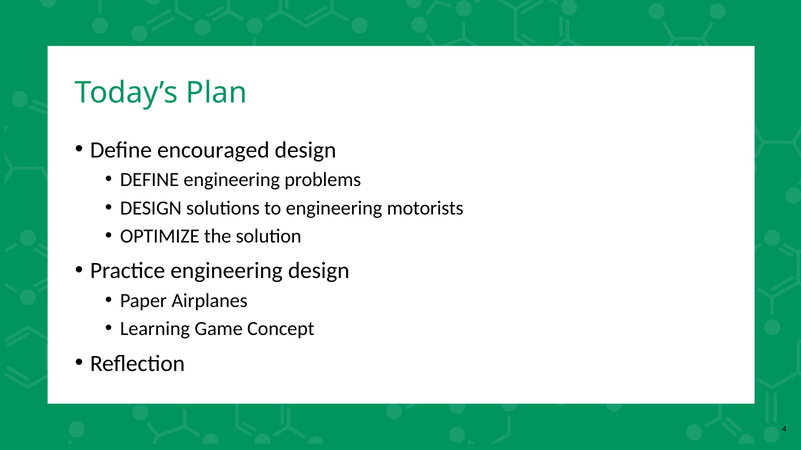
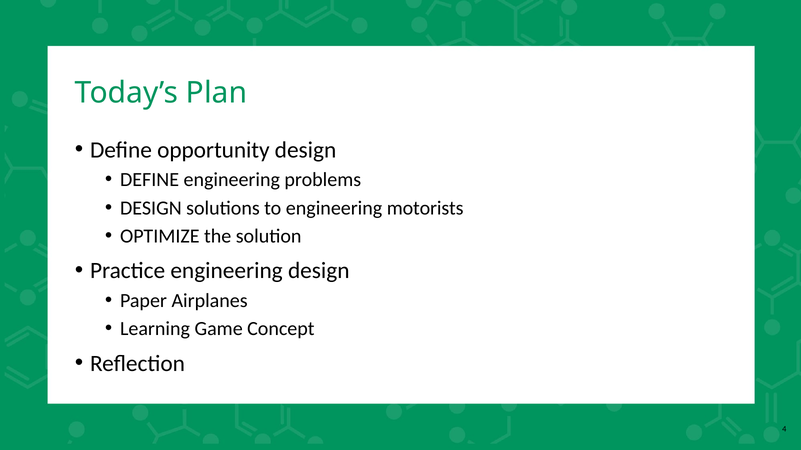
encouraged: encouraged -> opportunity
